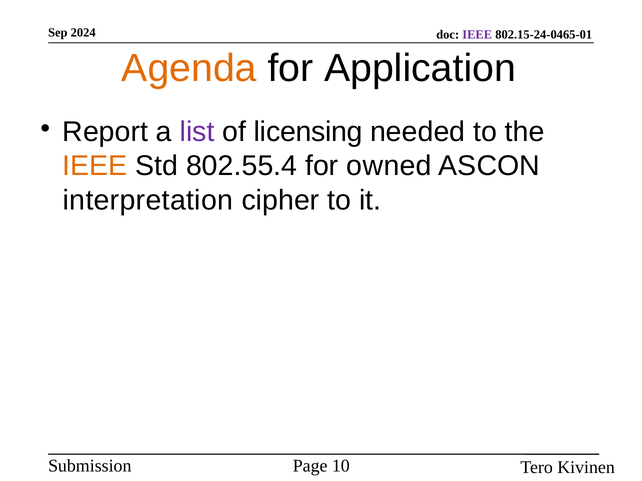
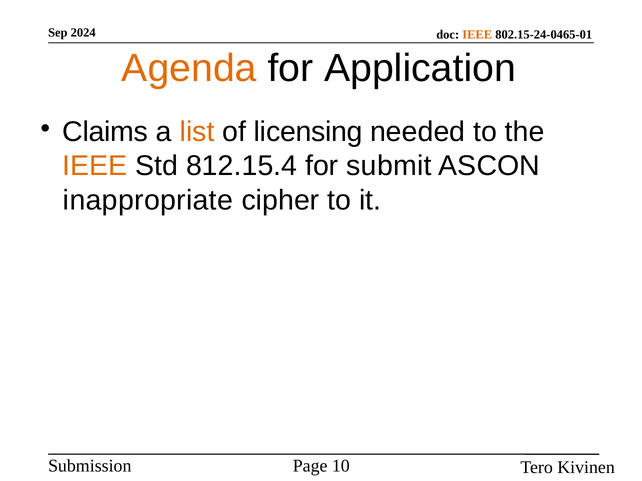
IEEE at (477, 35) colour: purple -> orange
Report: Report -> Claims
list colour: purple -> orange
802.55.4: 802.55.4 -> 812.15.4
owned: owned -> submit
interpretation: interpretation -> inappropriate
